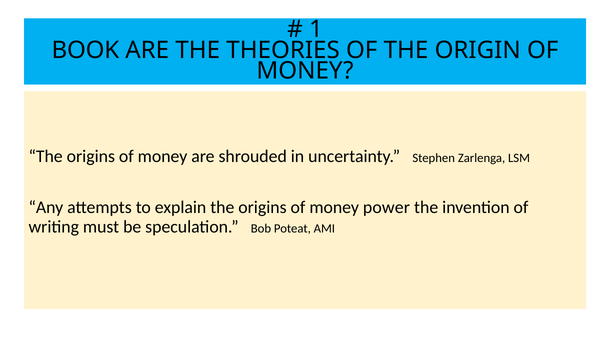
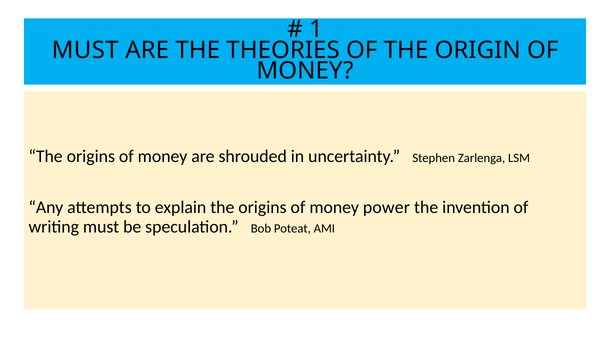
BOOK at (85, 50): BOOK -> MUST
